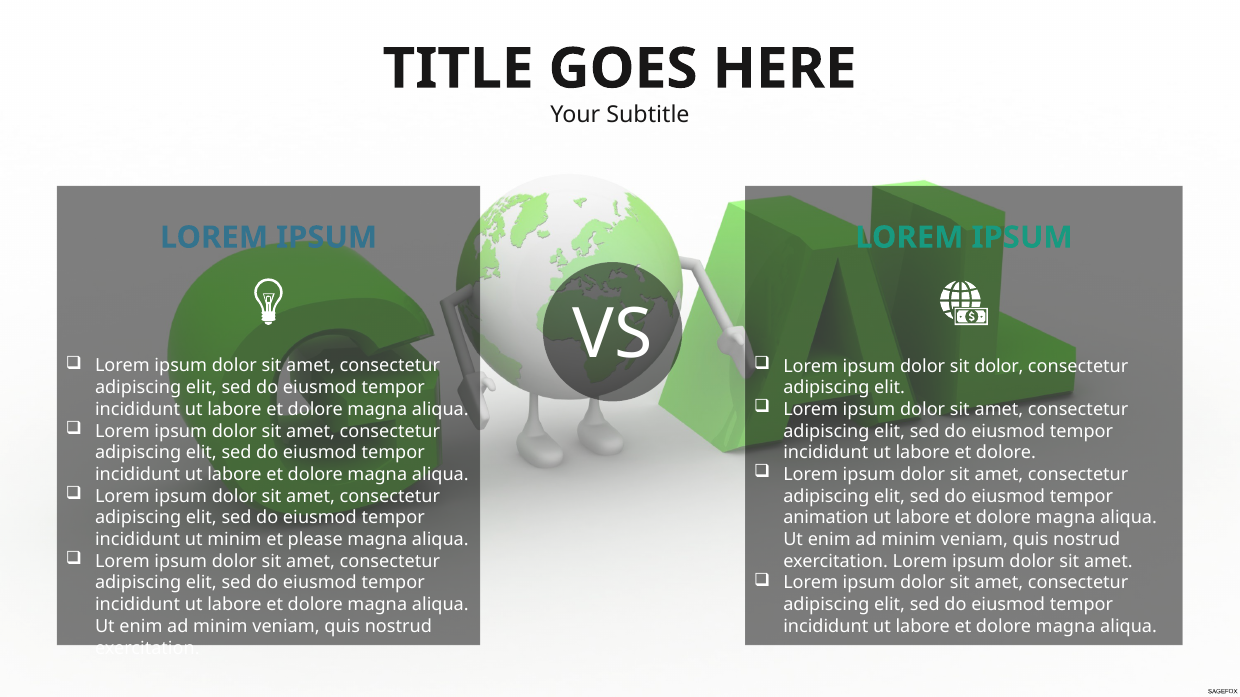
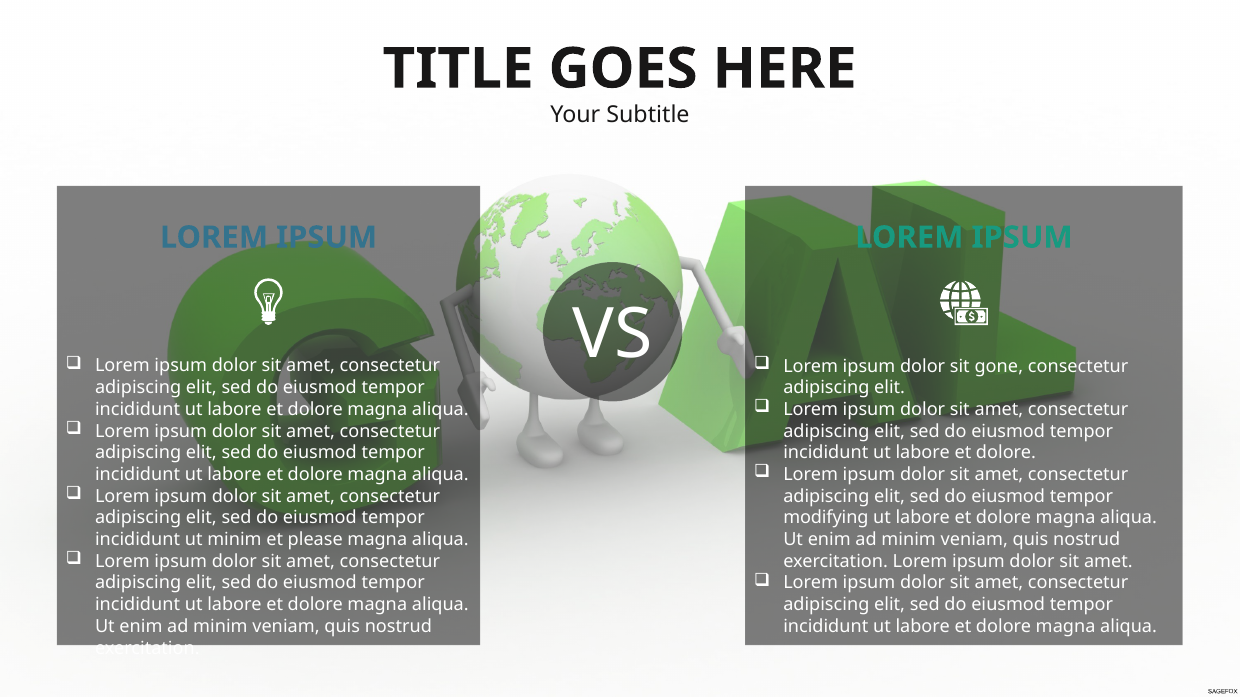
sit dolor: dolor -> gone
animation: animation -> modifying
